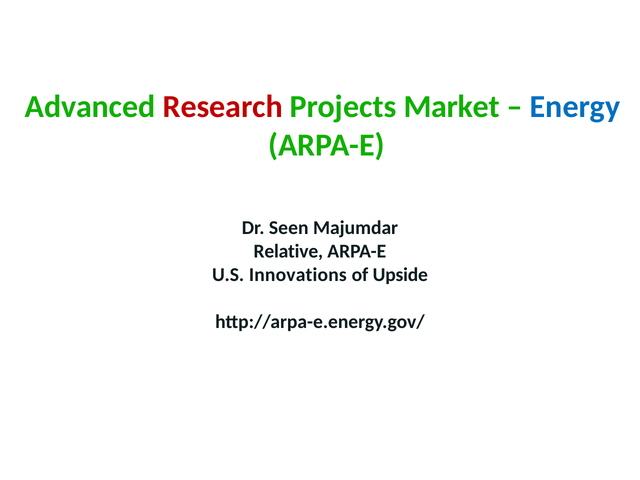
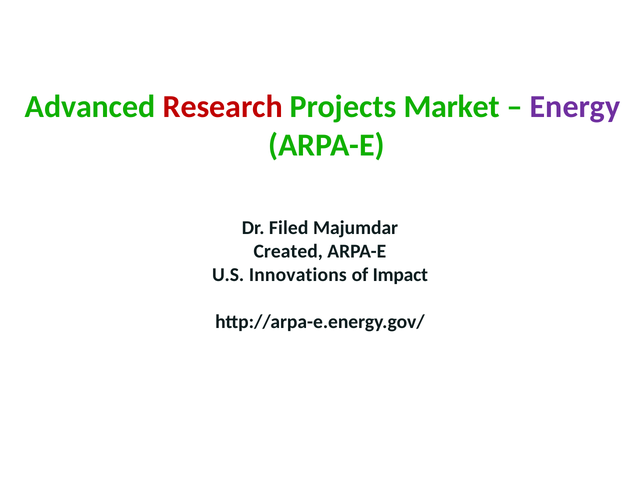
Energy colour: blue -> purple
Seen: Seen -> Filed
Relative: Relative -> Created
Upside: Upside -> Impact
